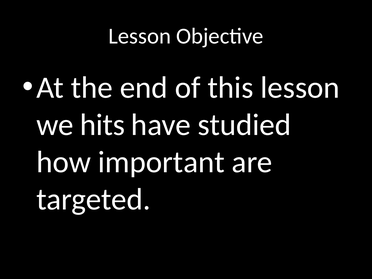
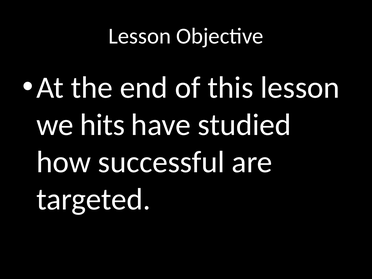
important: important -> successful
